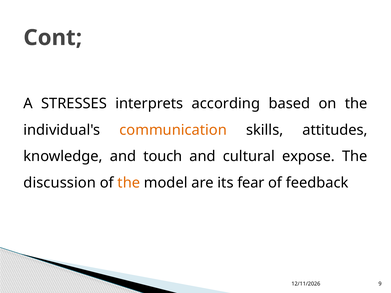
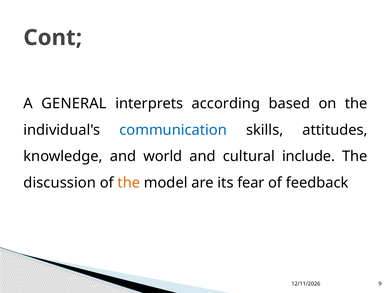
STRESSES: STRESSES -> GENERAL
communication colour: orange -> blue
touch: touch -> world
expose: expose -> include
